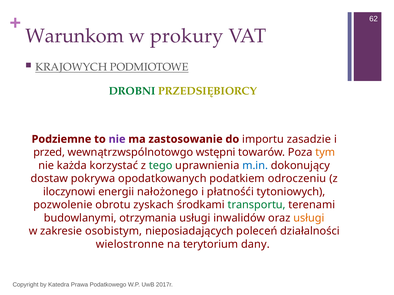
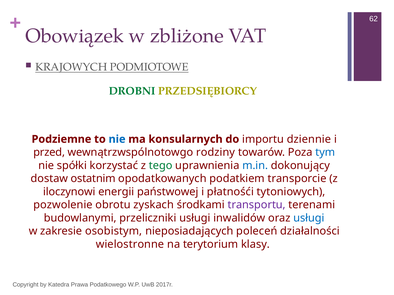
Warunkom: Warunkom -> Obowiązek
prokury: prokury -> zbliżone
nie at (117, 139) colour: purple -> blue
zastosowanie: zastosowanie -> konsularnych
zasadzie: zasadzie -> dziennie
wstępni: wstępni -> rodziny
tym colour: orange -> blue
każda: każda -> spółki
pokrywa: pokrywa -> ostatnim
odroczeniu: odroczeniu -> transporcie
nałożonego: nałożonego -> państwowej
transportu colour: green -> purple
otrzymania: otrzymania -> przeliczniki
usługi at (309, 218) colour: orange -> blue
dany: dany -> klasy
